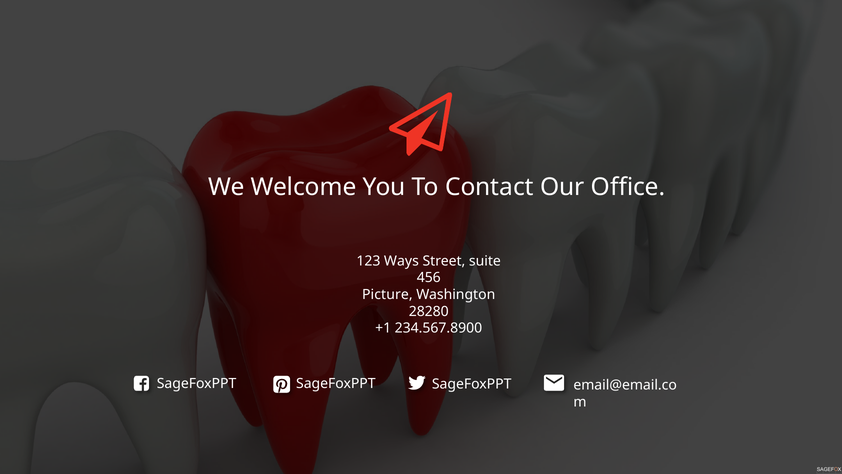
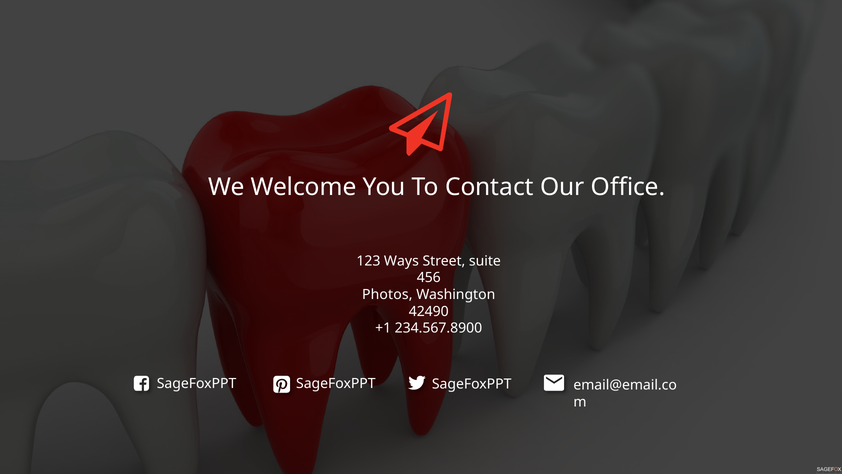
Picture: Picture -> Photos
28280: 28280 -> 42490
